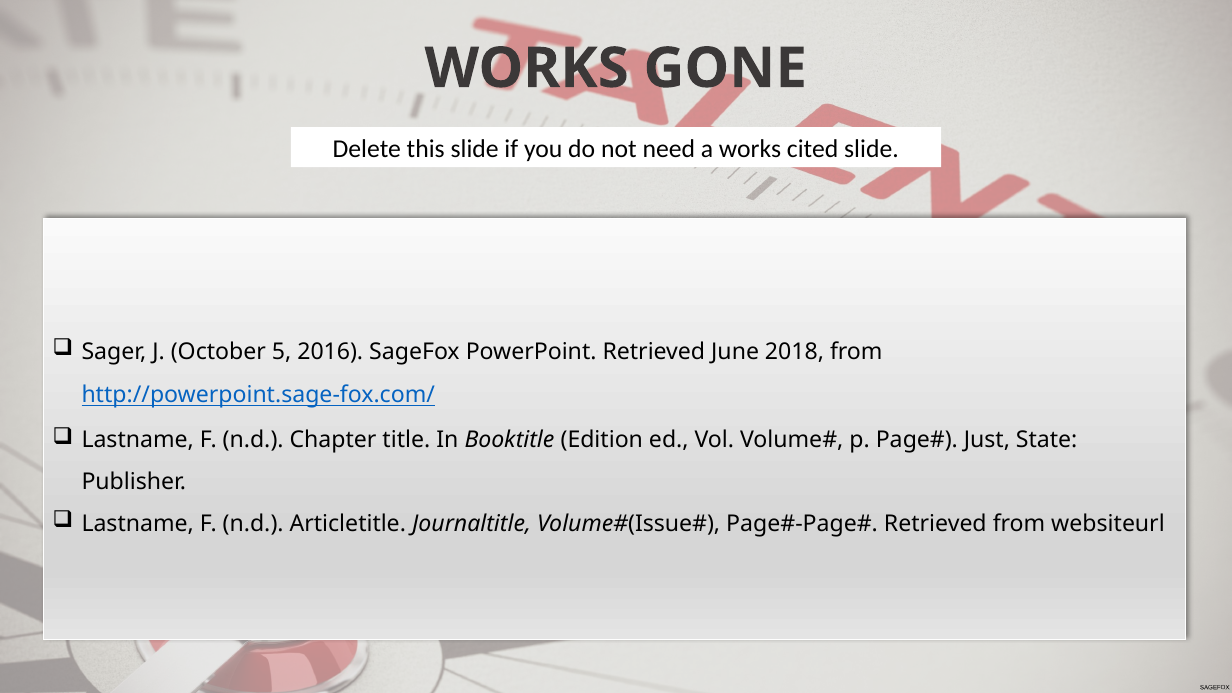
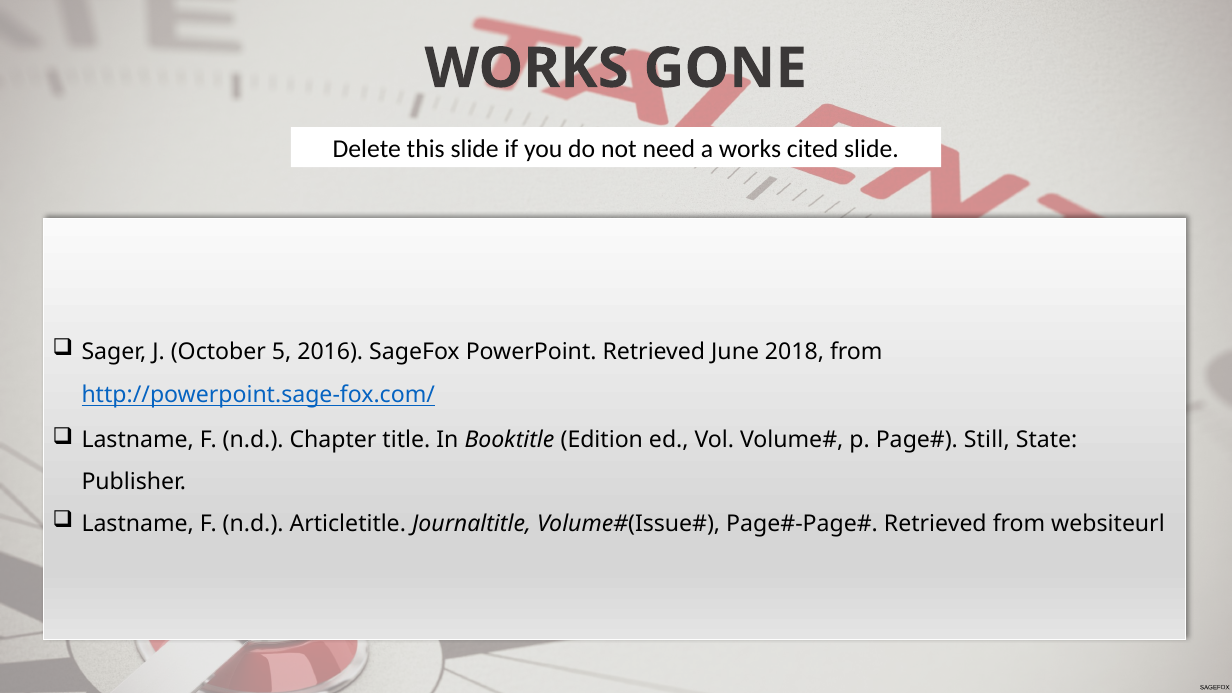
Just: Just -> Still
